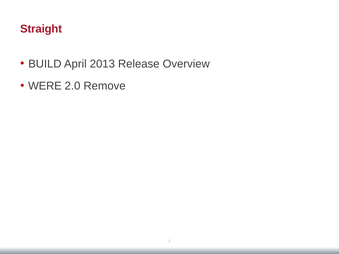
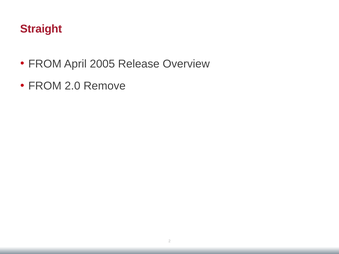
BUILD at (45, 64): BUILD -> FROM
2013: 2013 -> 2005
WERE at (45, 86): WERE -> FROM
